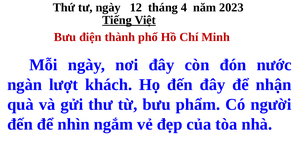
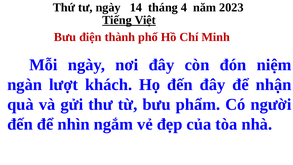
12: 12 -> 14
nước: nước -> niệm
